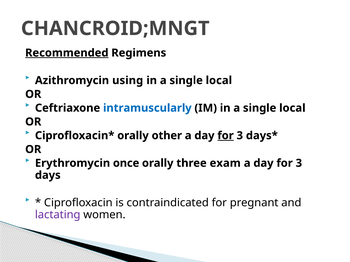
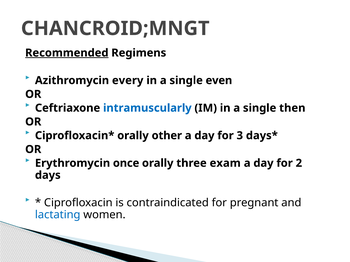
using: using -> every
local at (219, 81): local -> even
local at (292, 108): local -> then
for at (226, 136) underline: present -> none
3 at (299, 163): 3 -> 2
lactating colour: purple -> blue
